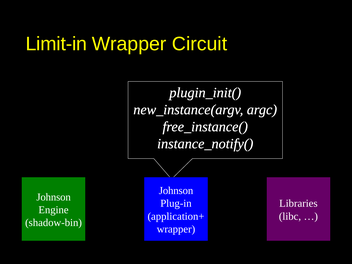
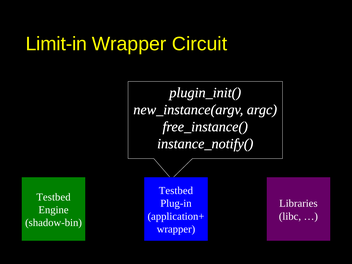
Johnson at (176, 191): Johnson -> Testbed
Johnson at (54, 197): Johnson -> Testbed
